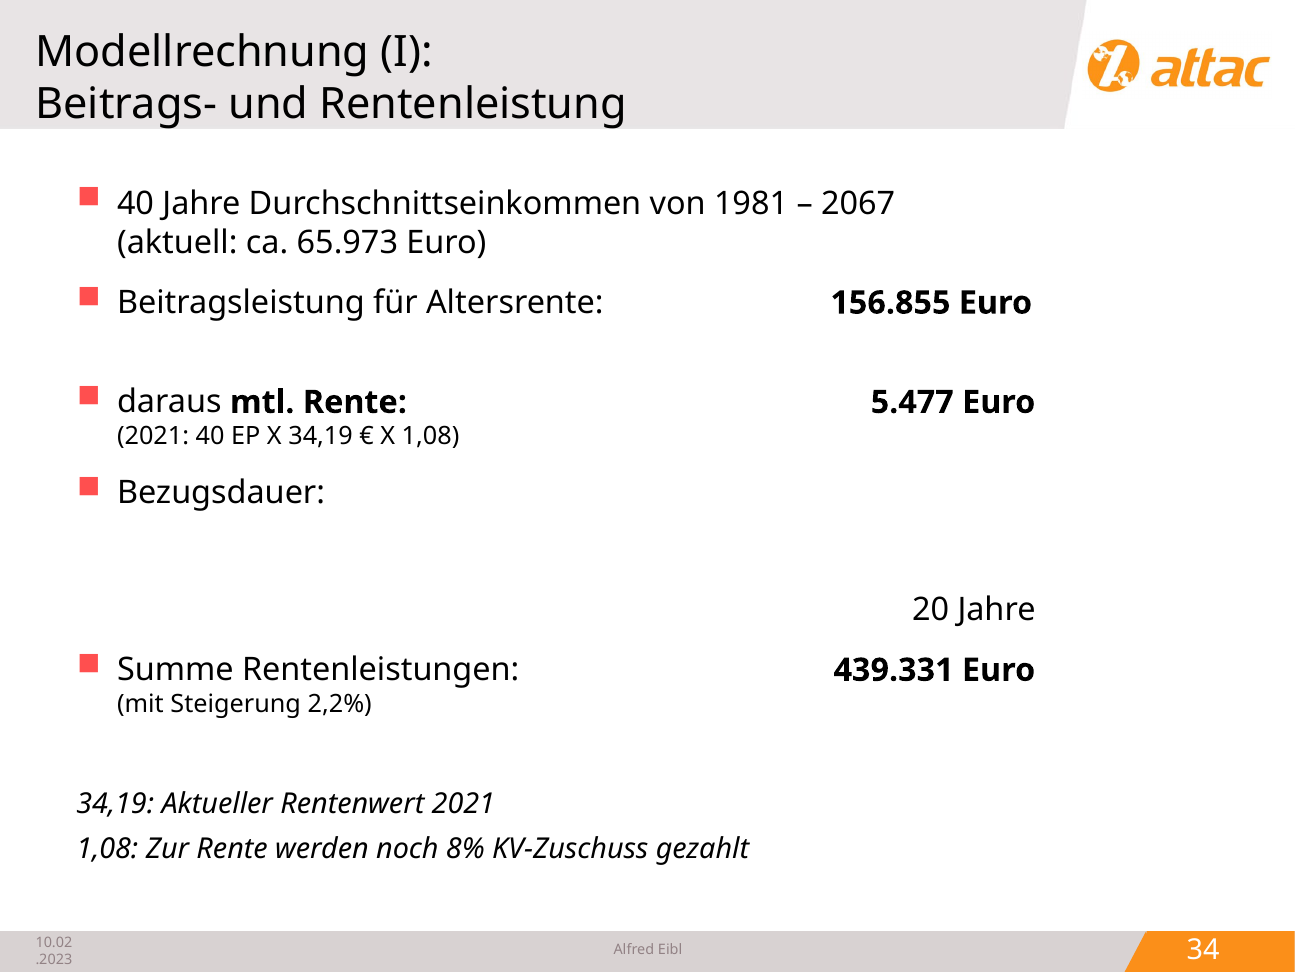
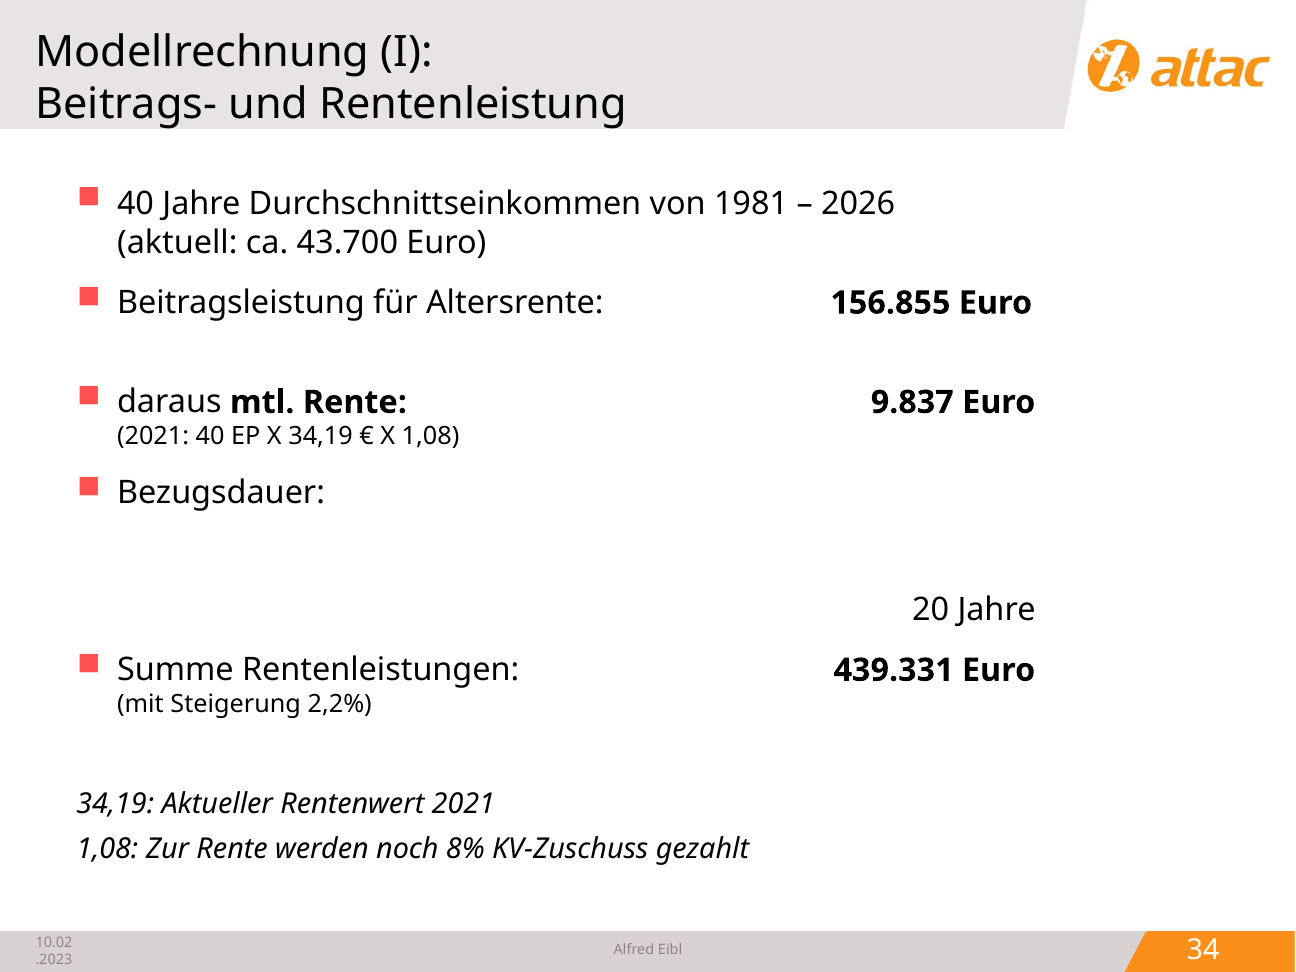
2067: 2067 -> 2026
65.973: 65.973 -> 43.700
5.477: 5.477 -> 9.837
